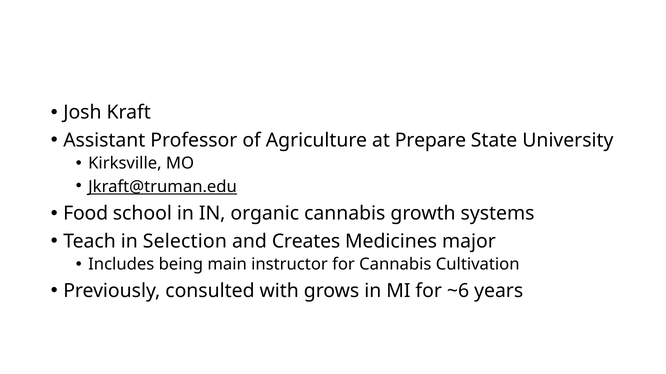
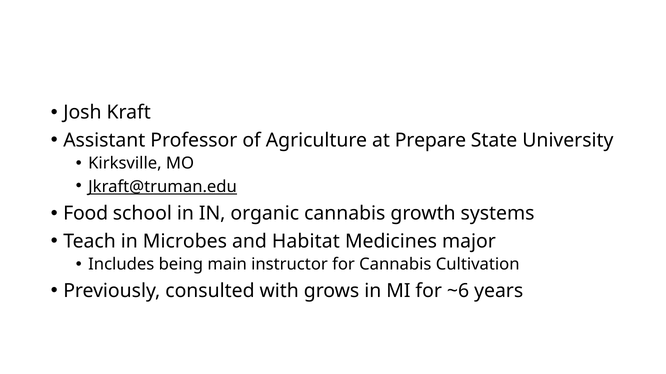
Selection: Selection -> Microbes
Creates: Creates -> Habitat
